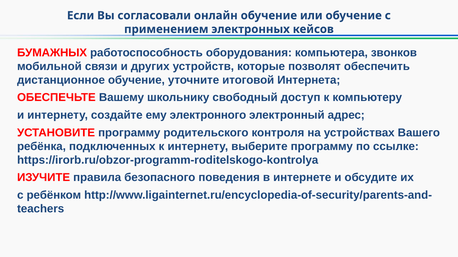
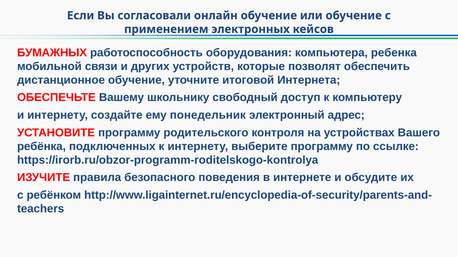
звонков: звонков -> ребенка
электронного: электронного -> понедельник
